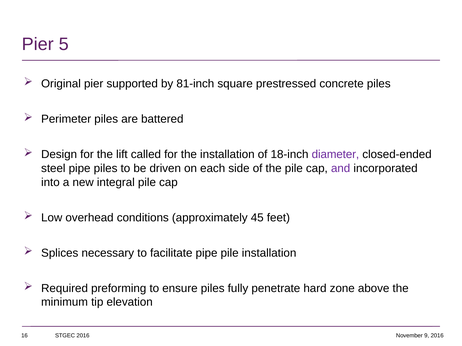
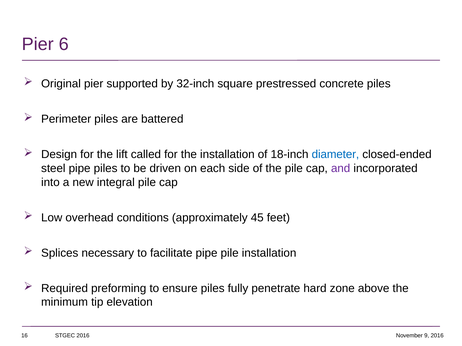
5: 5 -> 6
81-inch: 81-inch -> 32-inch
diameter colour: purple -> blue
